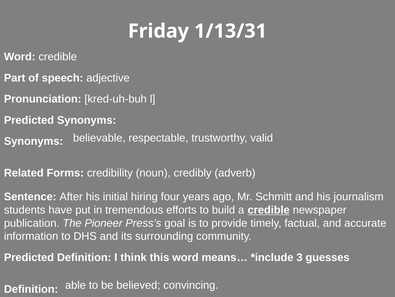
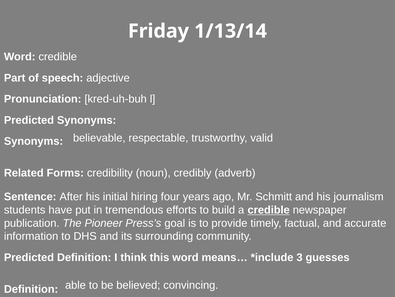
1/13/31: 1/13/31 -> 1/13/14
